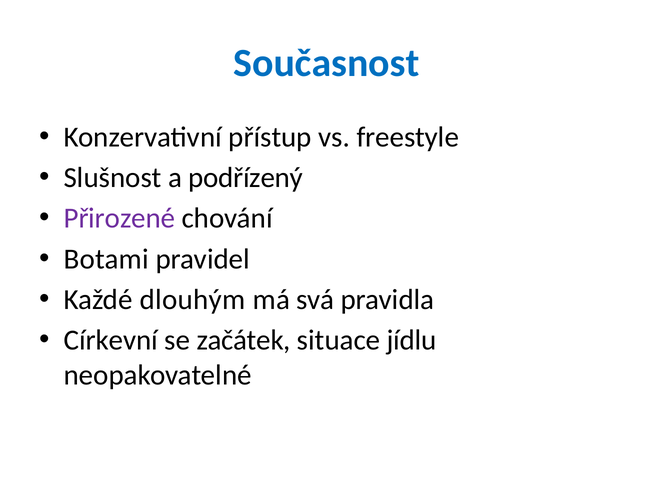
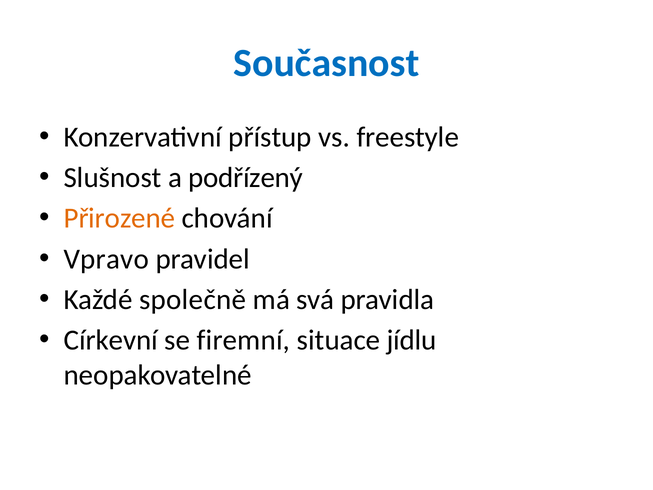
Přirozené colour: purple -> orange
Botami: Botami -> Vpravo
dlouhým: dlouhým -> společně
začátek: začátek -> firemní
